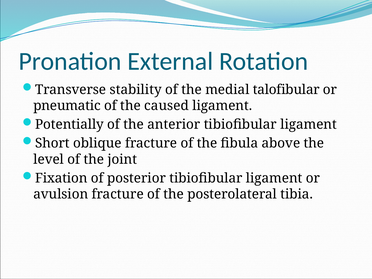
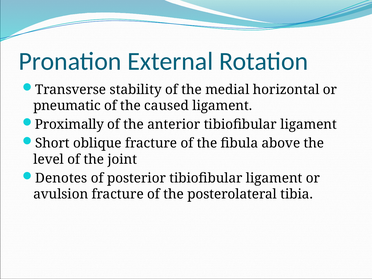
talofibular: talofibular -> horizontal
Potentially: Potentially -> Proximally
Fixation: Fixation -> Denotes
